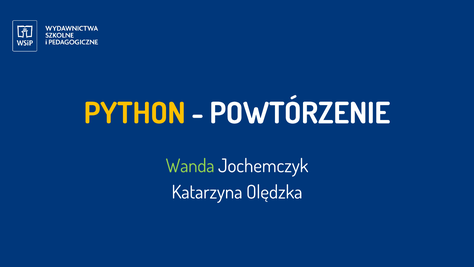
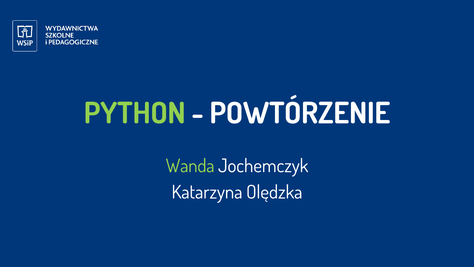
PYTHON colour: yellow -> light green
